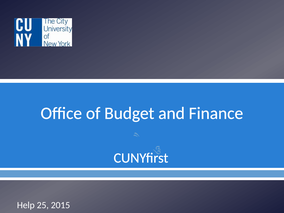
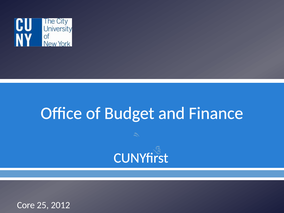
Help: Help -> Core
2015: 2015 -> 2012
